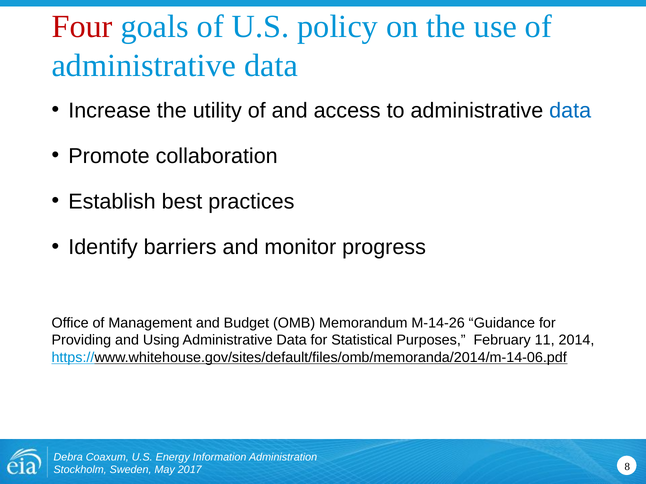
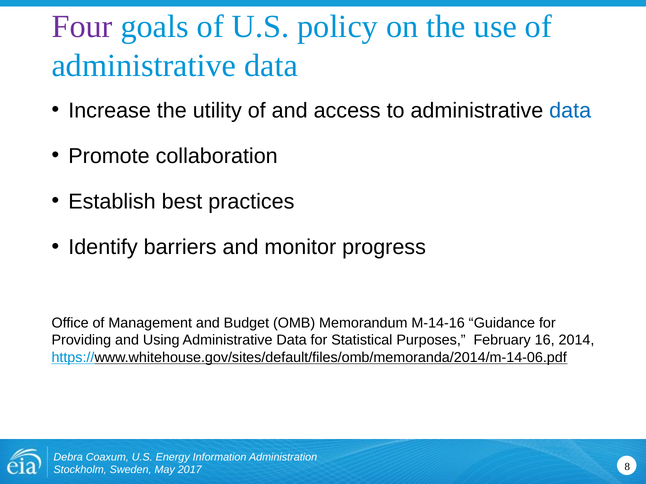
Four colour: red -> purple
M-14-26: M-14-26 -> M-14-16
11: 11 -> 16
